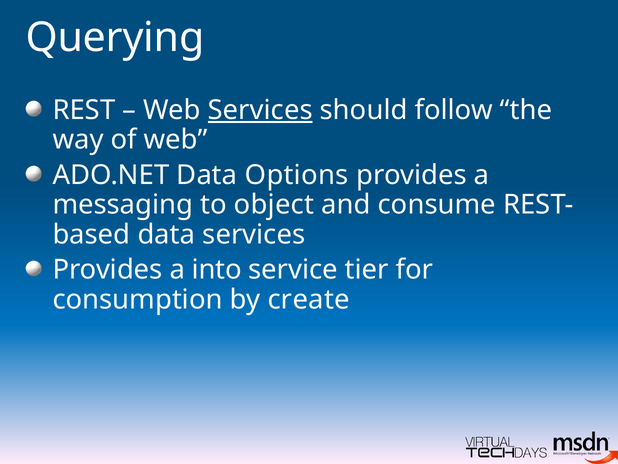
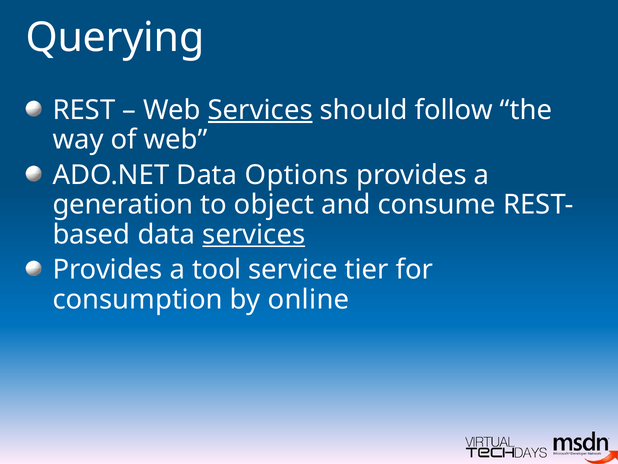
messaging: messaging -> generation
services at (254, 234) underline: none -> present
into: into -> tool
create: create -> online
